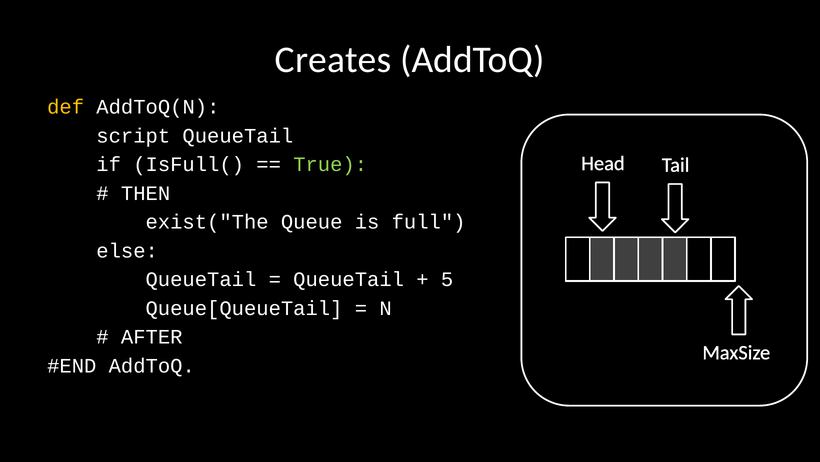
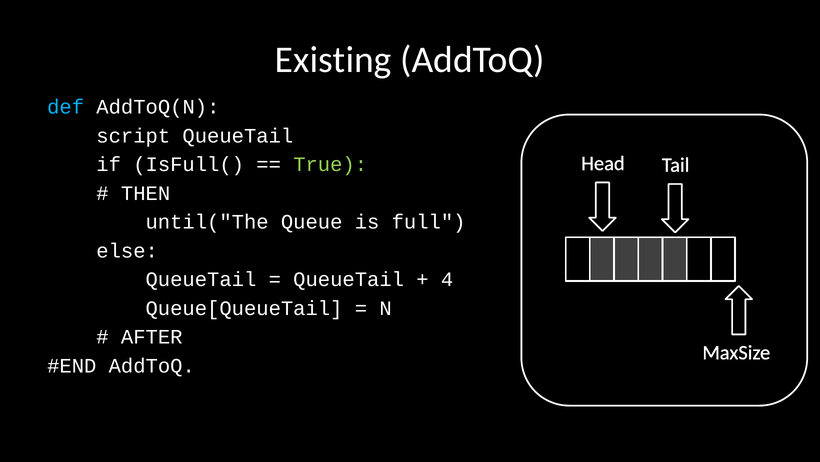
Creates: Creates -> Existing
def colour: yellow -> light blue
exist("The: exist("The -> until("The
5: 5 -> 4
